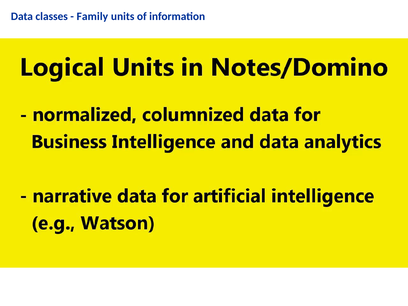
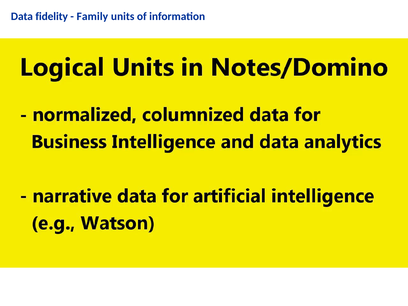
classes: classes -> fidelity
